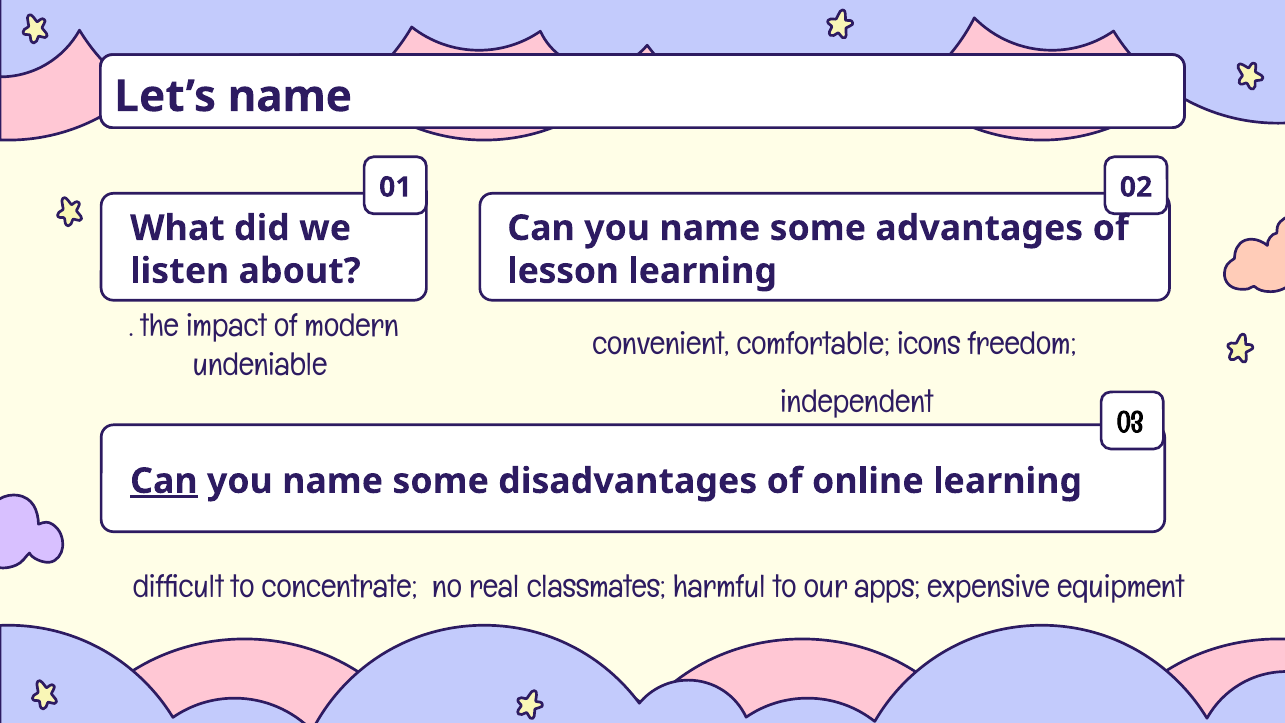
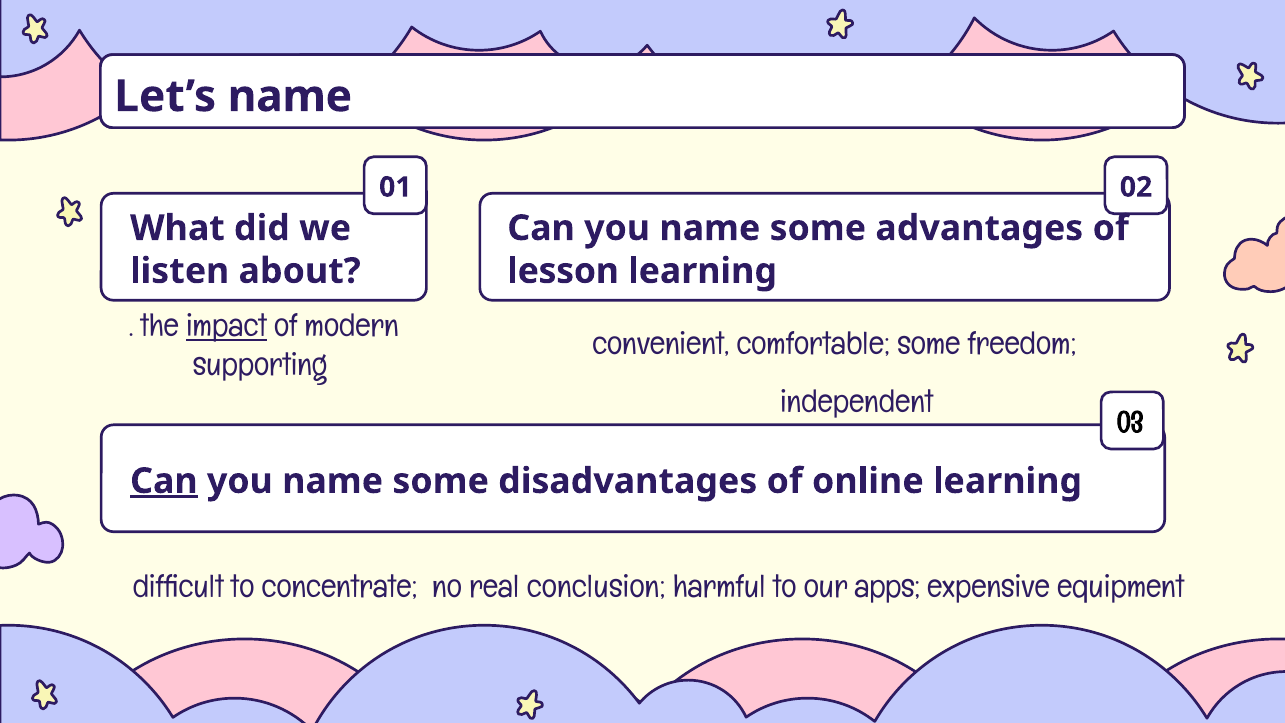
impact underline: none -> present
comfortable icons: icons -> some
undeniable: undeniable -> supporting
classmates: classmates -> conclusion
